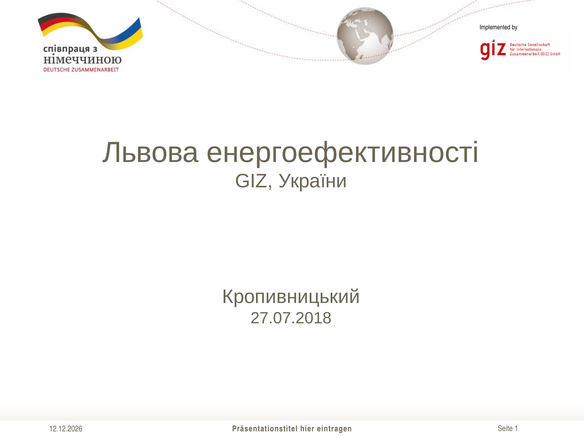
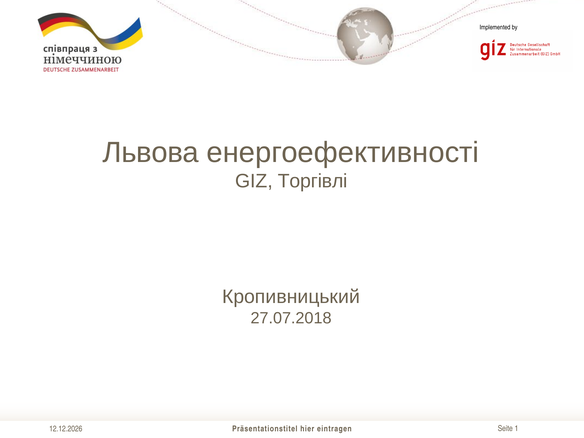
України: України -> Торгівлі
